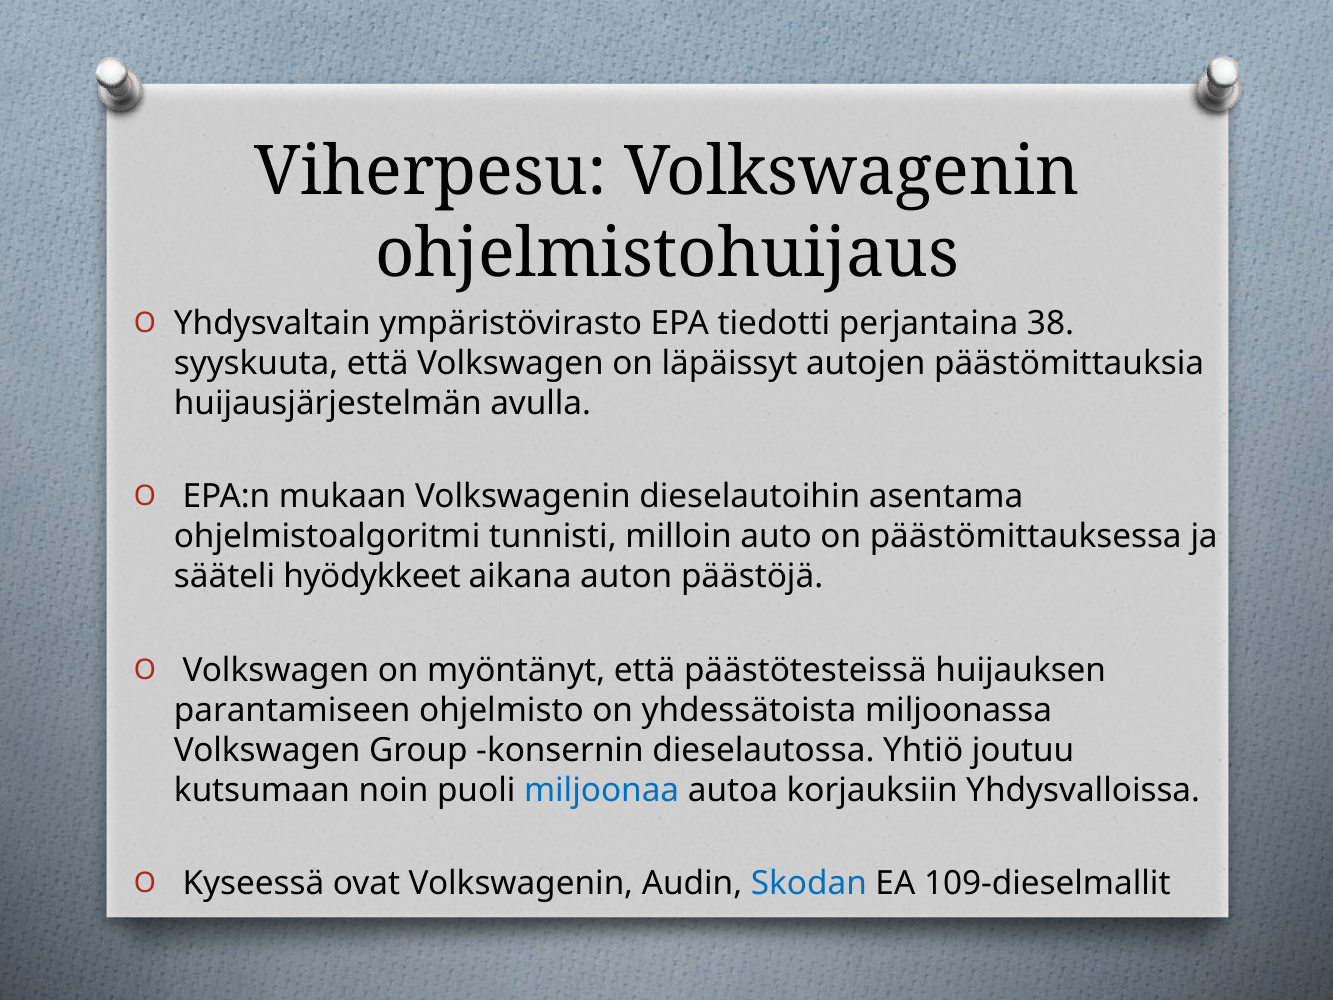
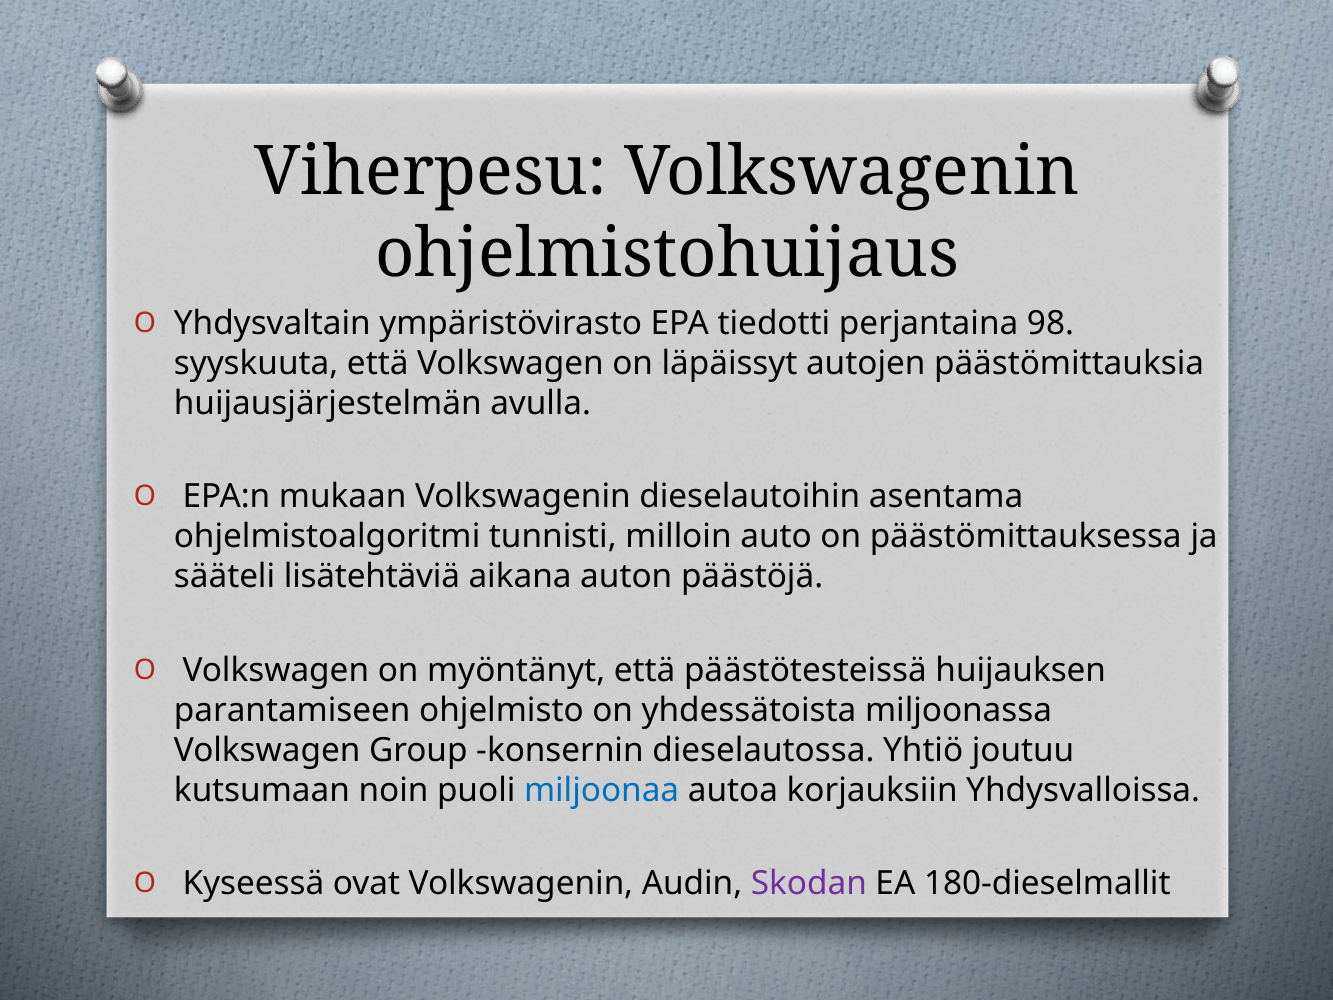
38: 38 -> 98
hyödykkeet: hyödykkeet -> lisätehtäviä
Skodan colour: blue -> purple
109-dieselmallit: 109-dieselmallit -> 180-dieselmallit
